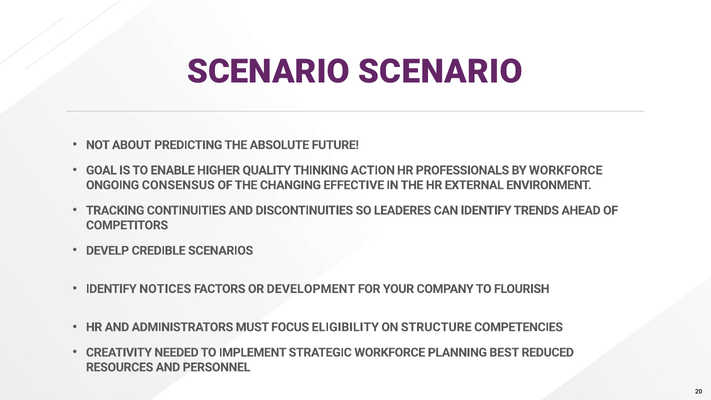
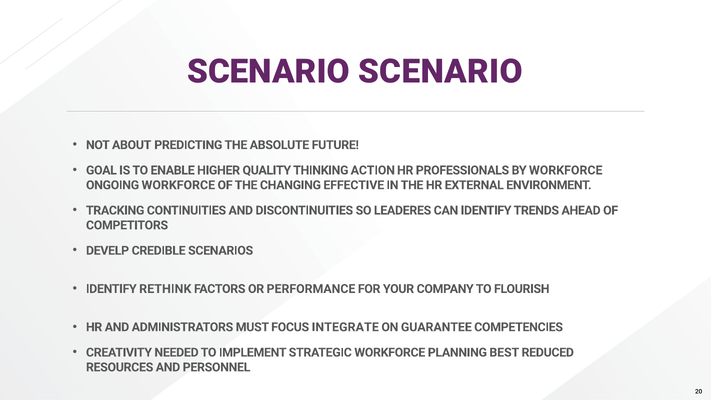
ONGOING CONSENSUS: CONSENSUS -> WORKFORCE
NOTICES: NOTICES -> RETHINK
DEVELOPMENT: DEVELOPMENT -> PERFORMANCE
ELIGIBILITY: ELIGIBILITY -> INTEGRATE
STRUCTURE: STRUCTURE -> GUARANTEE
